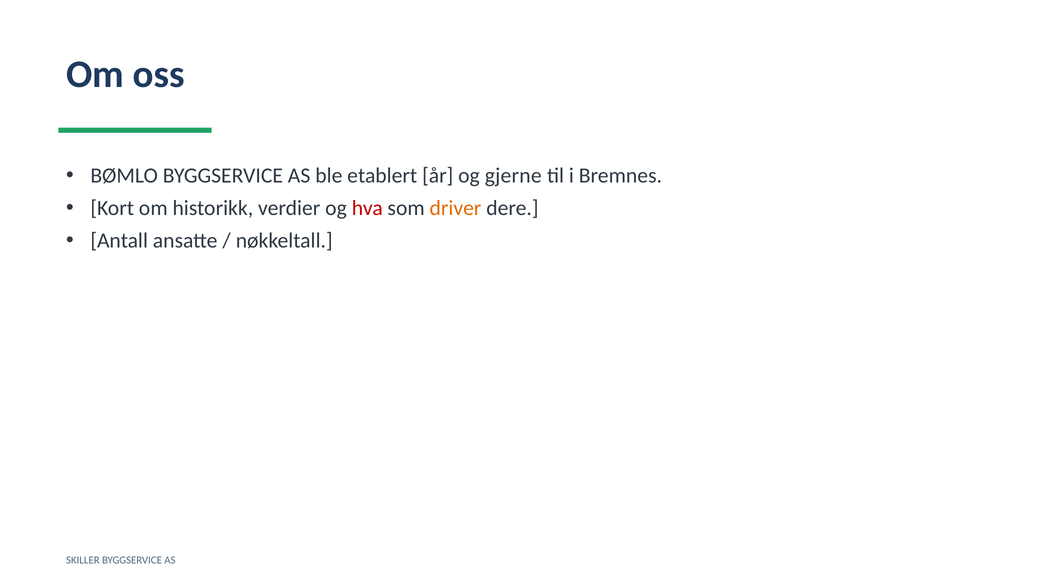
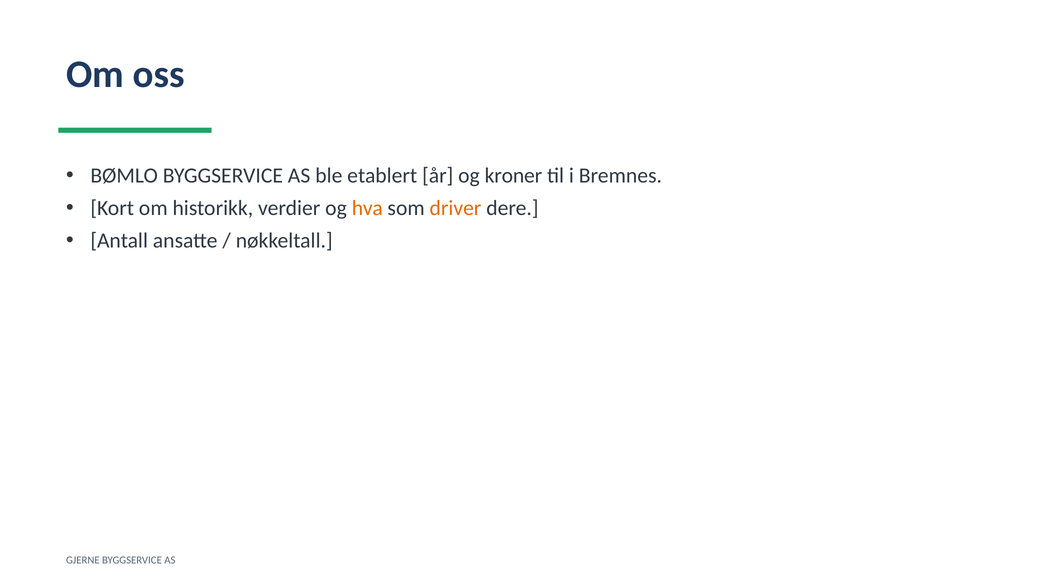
gjerne: gjerne -> kroner
hva colour: red -> orange
SKILLER: SKILLER -> GJERNE
